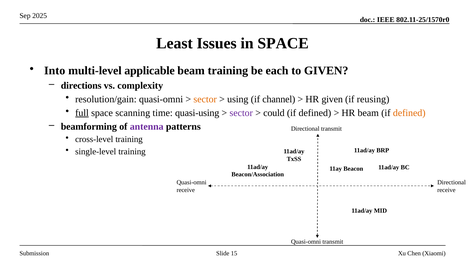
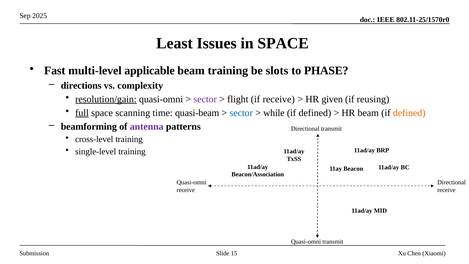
Into: Into -> Fast
each: each -> slots
to GIVEN: GIVEN -> PHASE
resolution/gain underline: none -> present
sector at (205, 99) colour: orange -> purple
using: using -> flight
if channel: channel -> receive
quasi-using: quasi-using -> quasi-beam
sector at (241, 113) colour: purple -> blue
could: could -> while
